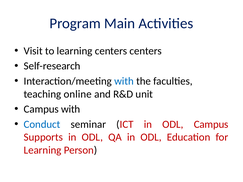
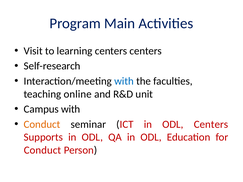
Conduct at (42, 124) colour: blue -> orange
ODL Campus: Campus -> Centers
Learning at (43, 150): Learning -> Conduct
